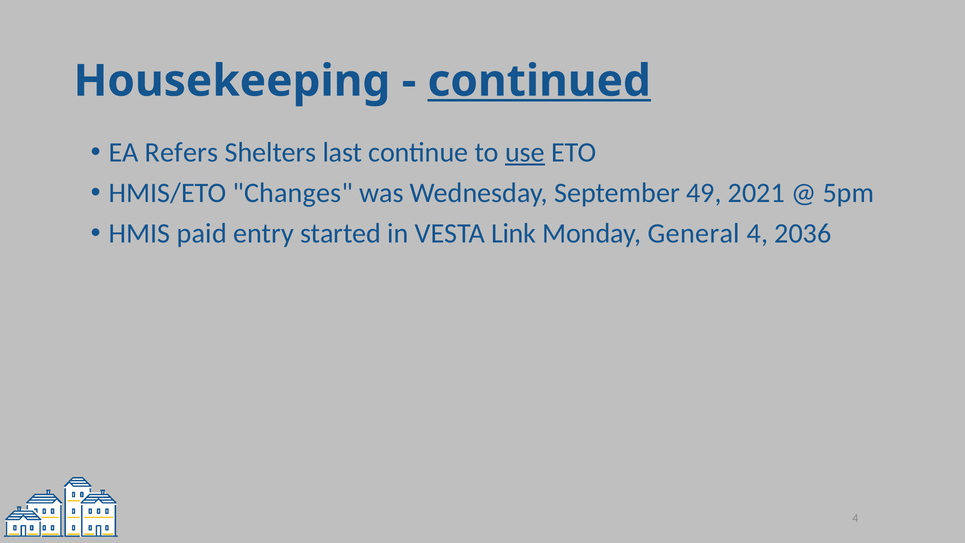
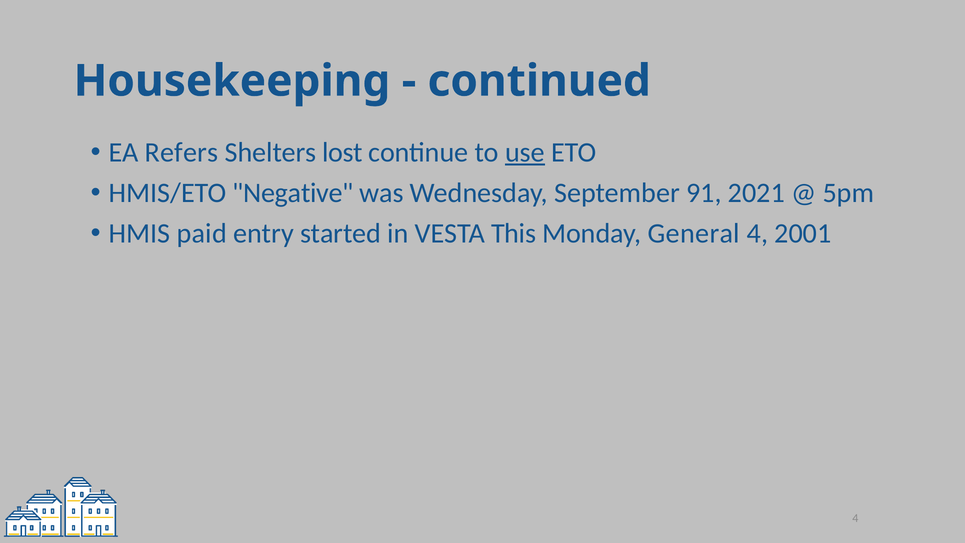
continued underline: present -> none
last: last -> lost
Changes: Changes -> Negative
49: 49 -> 91
Link: Link -> This
2036: 2036 -> 2001
